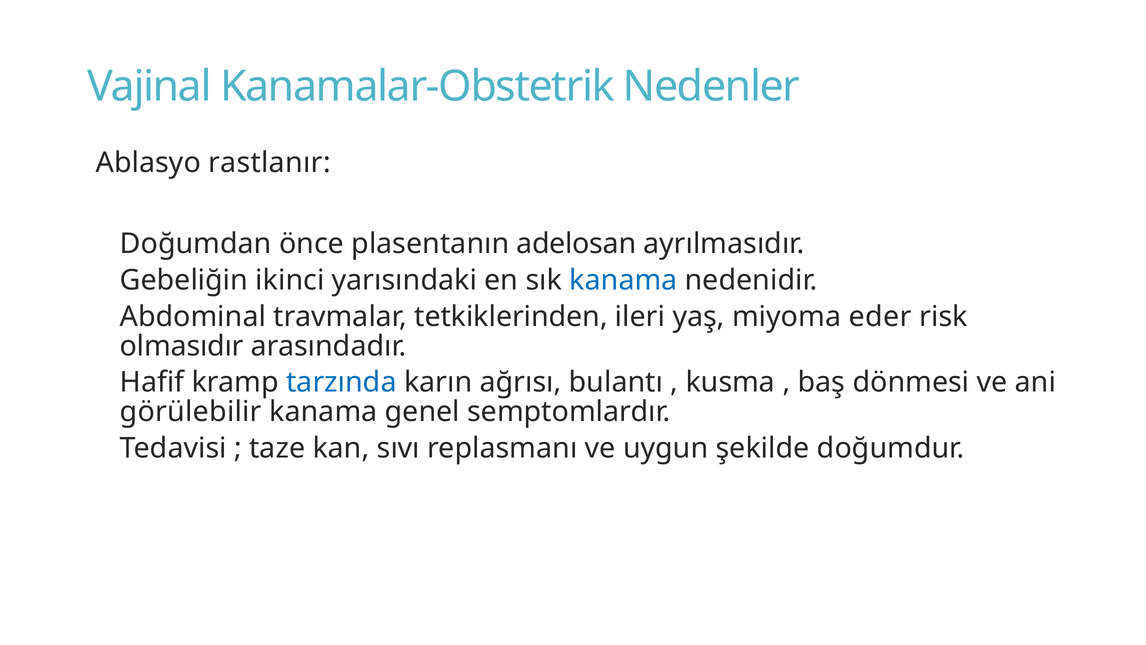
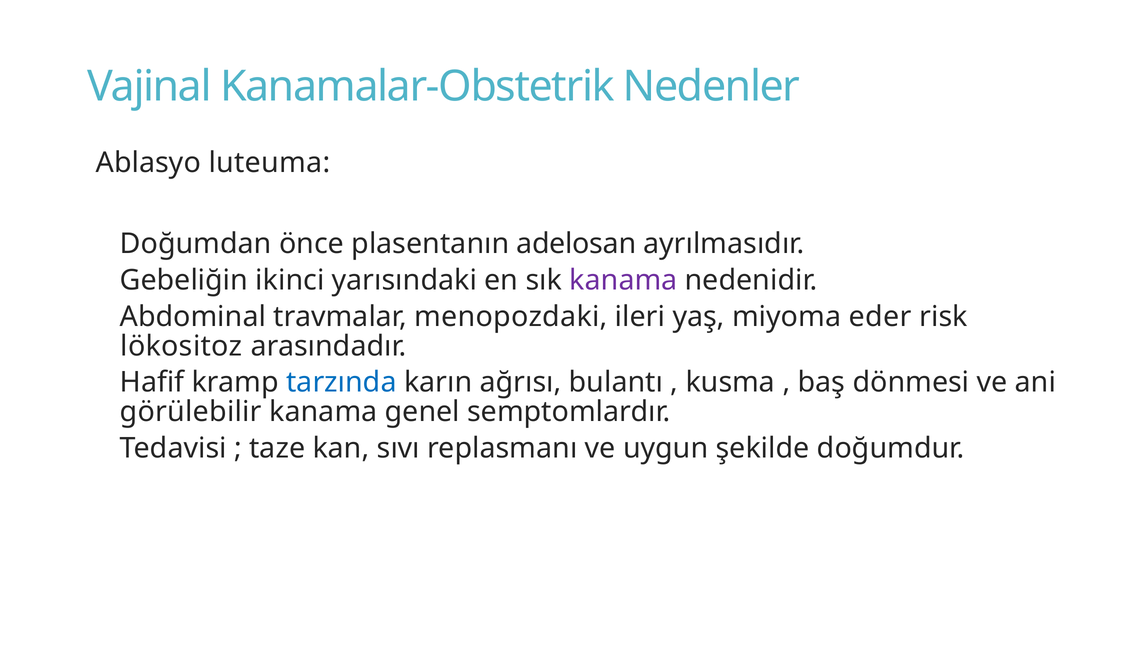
rastlanır: rastlanır -> luteuma
kanama at (623, 280) colour: blue -> purple
tetkiklerinden: tetkiklerinden -> menopozdaki
olmasıdır: olmasıdır -> lökositoz
